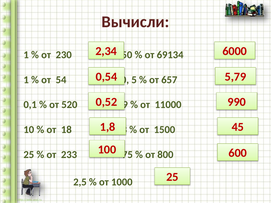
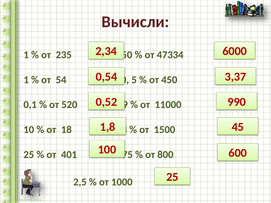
230: 230 -> 235
69134: 69134 -> 47334
5,79: 5,79 -> 3,37
657: 657 -> 450
233: 233 -> 401
